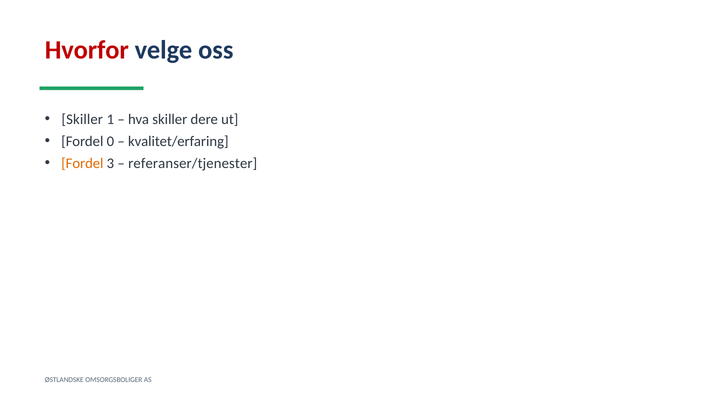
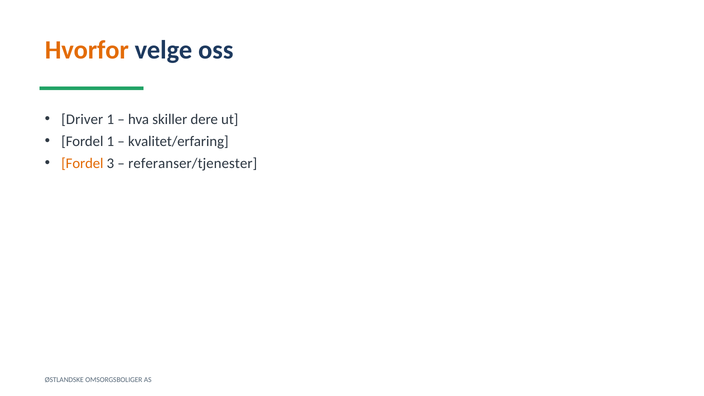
Hvorfor colour: red -> orange
Skiller at (82, 119): Skiller -> Driver
Fordel 0: 0 -> 1
